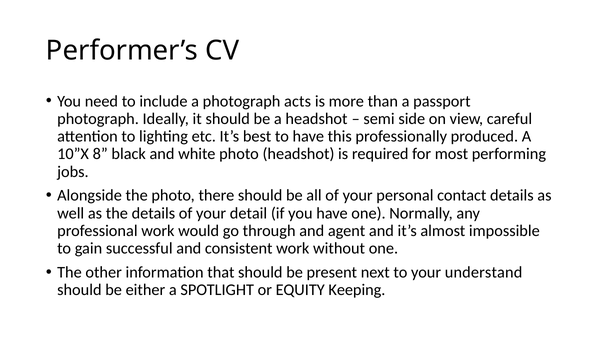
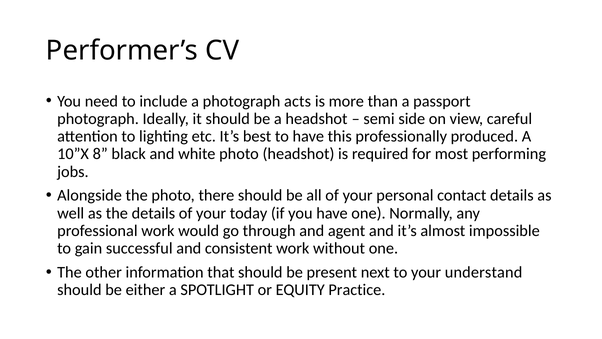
detail: detail -> today
Keeping: Keeping -> Practice
